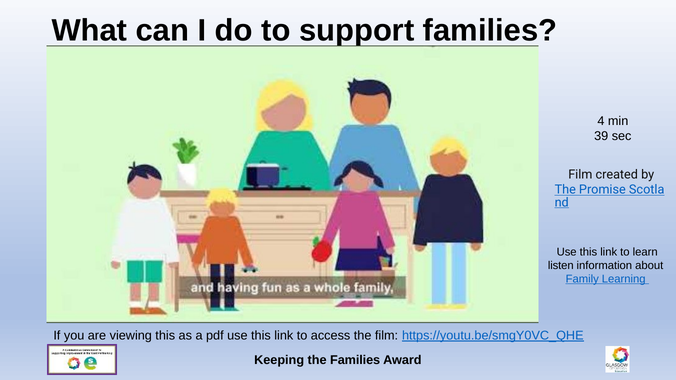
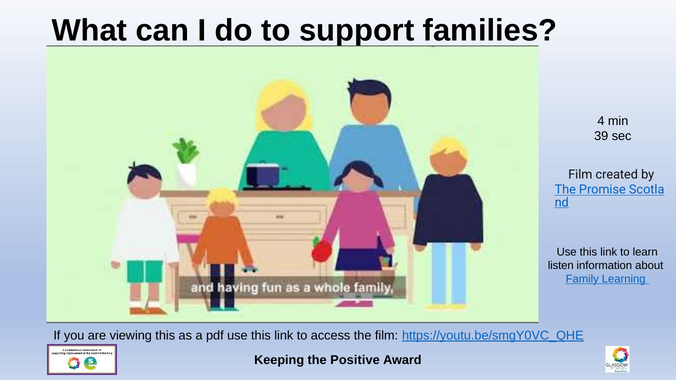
the Families: Families -> Positive
